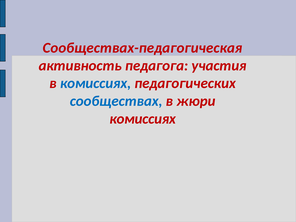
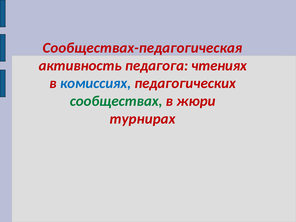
участия: участия -> чтениях
сообществах colour: blue -> green
комиссиях at (143, 119): комиссиях -> турнирах
